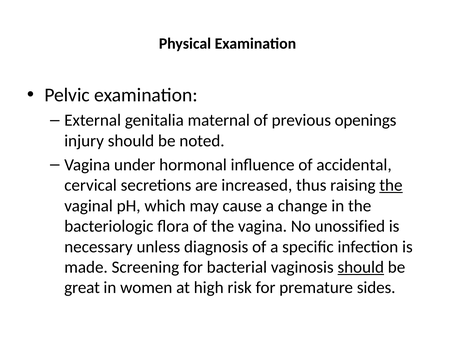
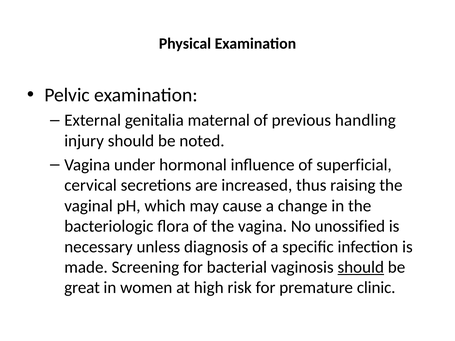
openings: openings -> handling
accidental: accidental -> superficial
the at (391, 185) underline: present -> none
sides: sides -> clinic
